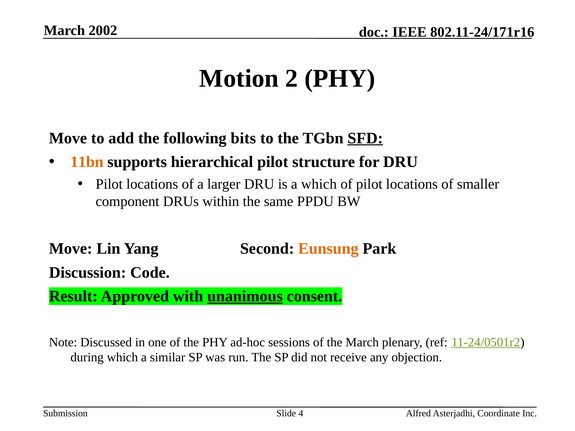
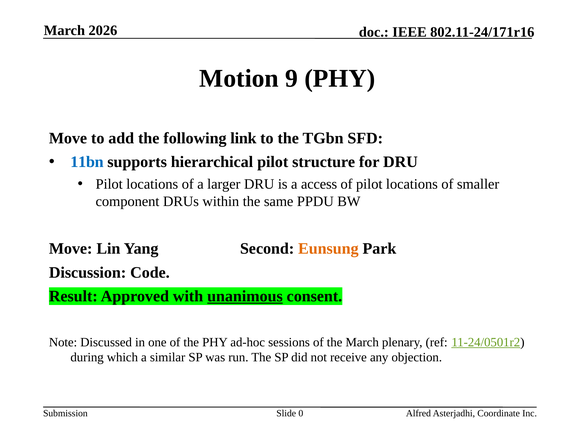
2002: 2002 -> 2026
2: 2 -> 9
bits: bits -> link
SFD underline: present -> none
11bn colour: orange -> blue
a which: which -> access
4: 4 -> 0
